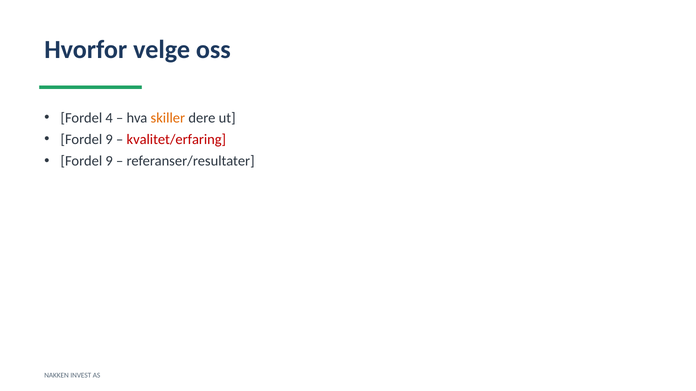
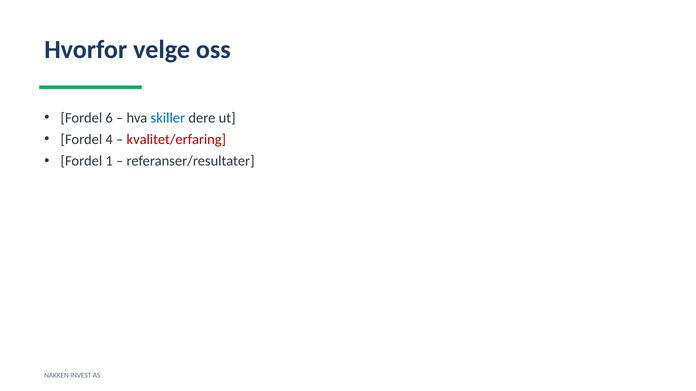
4: 4 -> 6
skiller colour: orange -> blue
9 at (109, 140): 9 -> 4
9 at (109, 161): 9 -> 1
